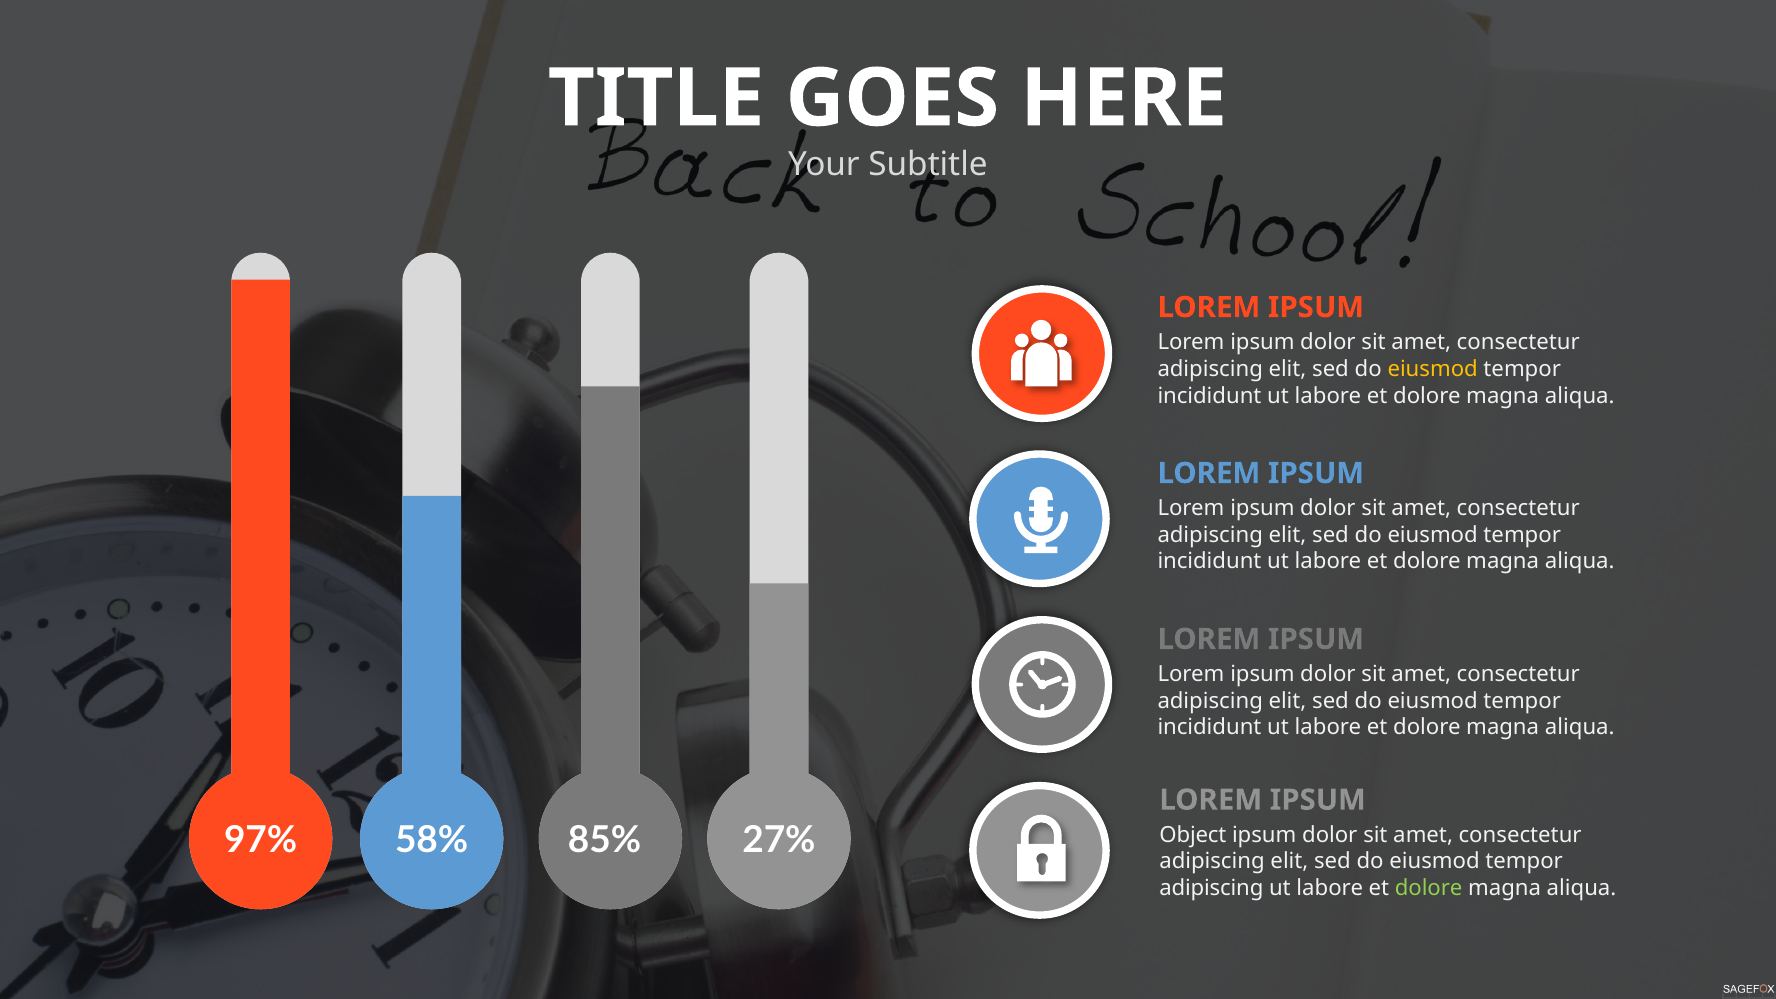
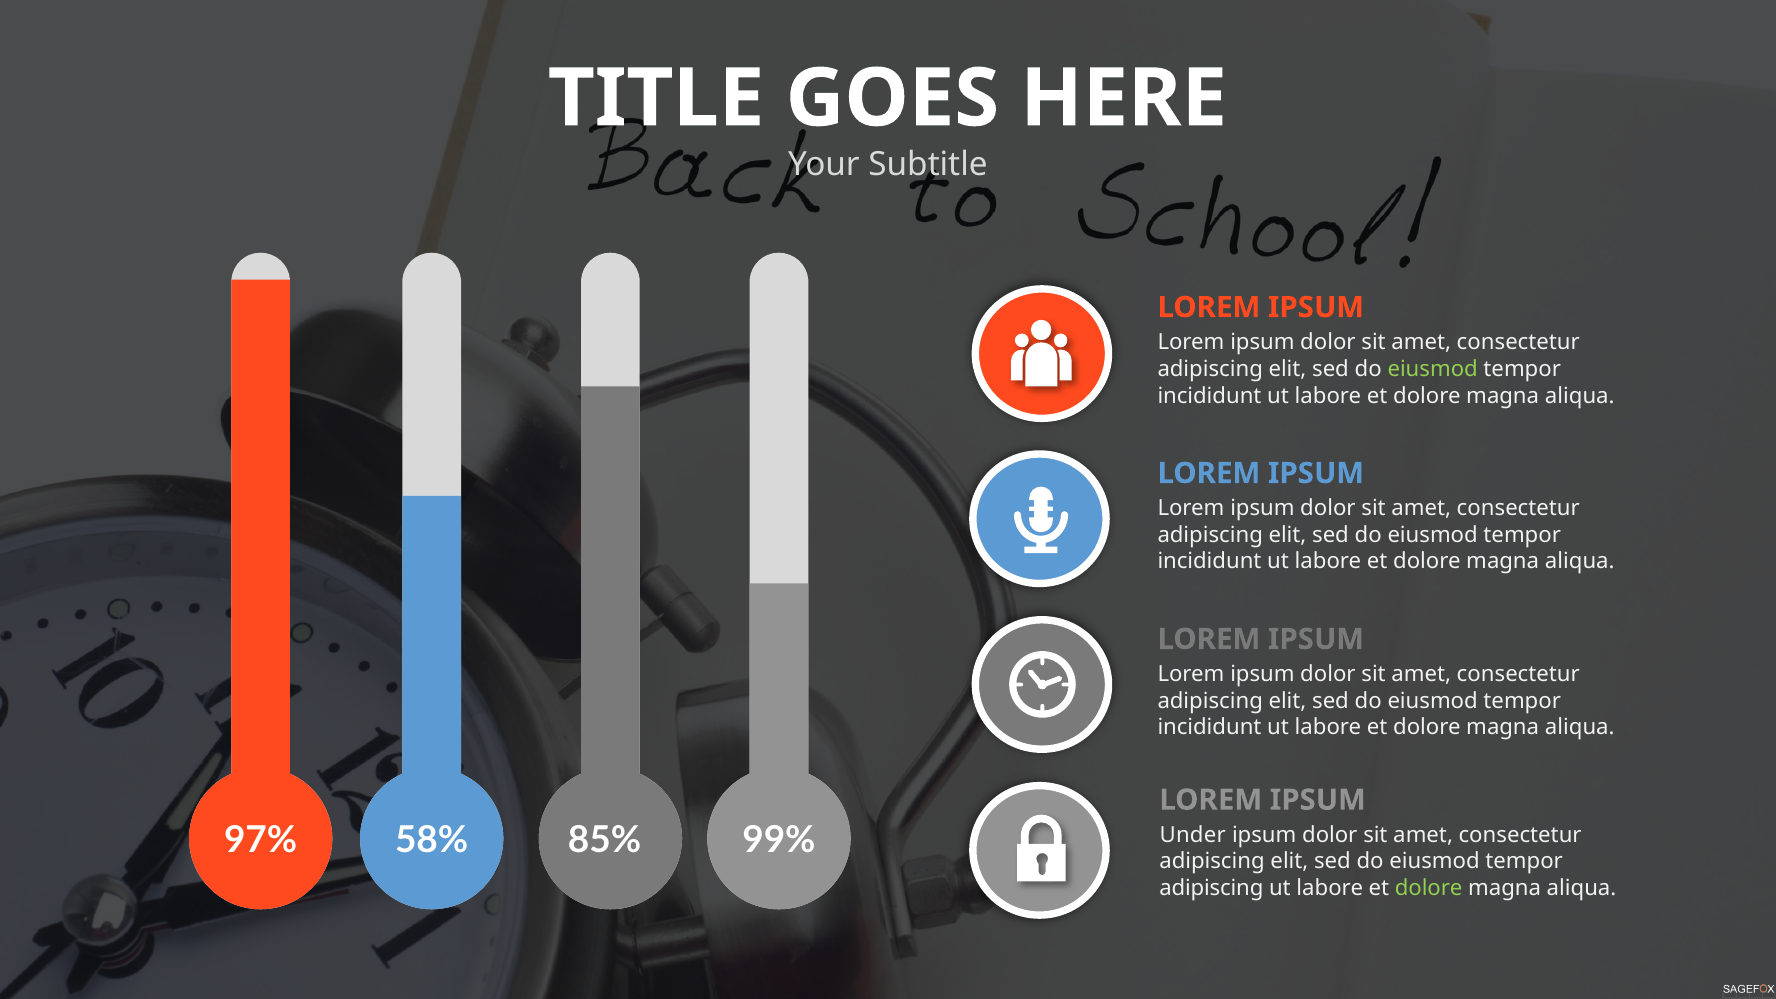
eiusmod at (1433, 369) colour: yellow -> light green
27%: 27% -> 99%
Object: Object -> Under
